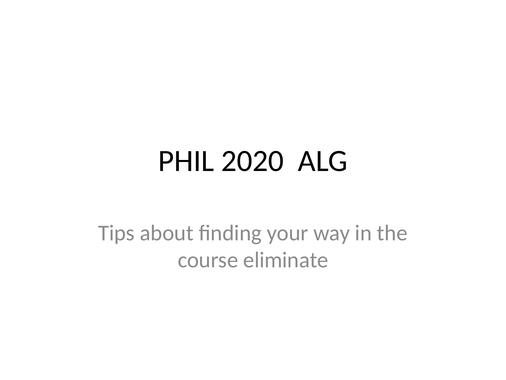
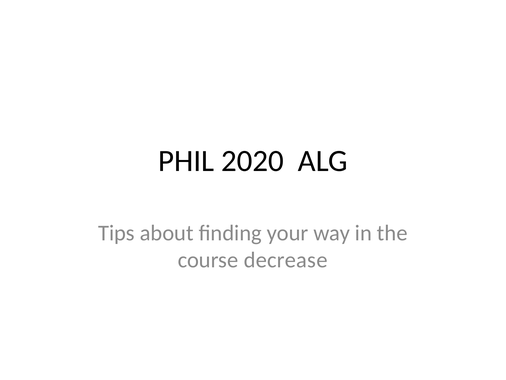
eliminate: eliminate -> decrease
